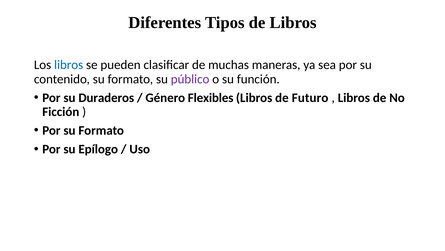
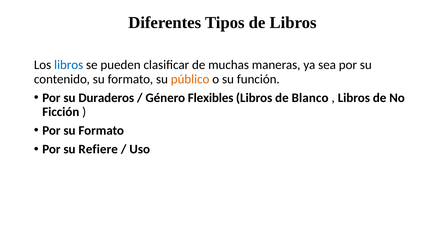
público colour: purple -> orange
Futuro: Futuro -> Blanco
Epílogo: Epílogo -> Refiere
